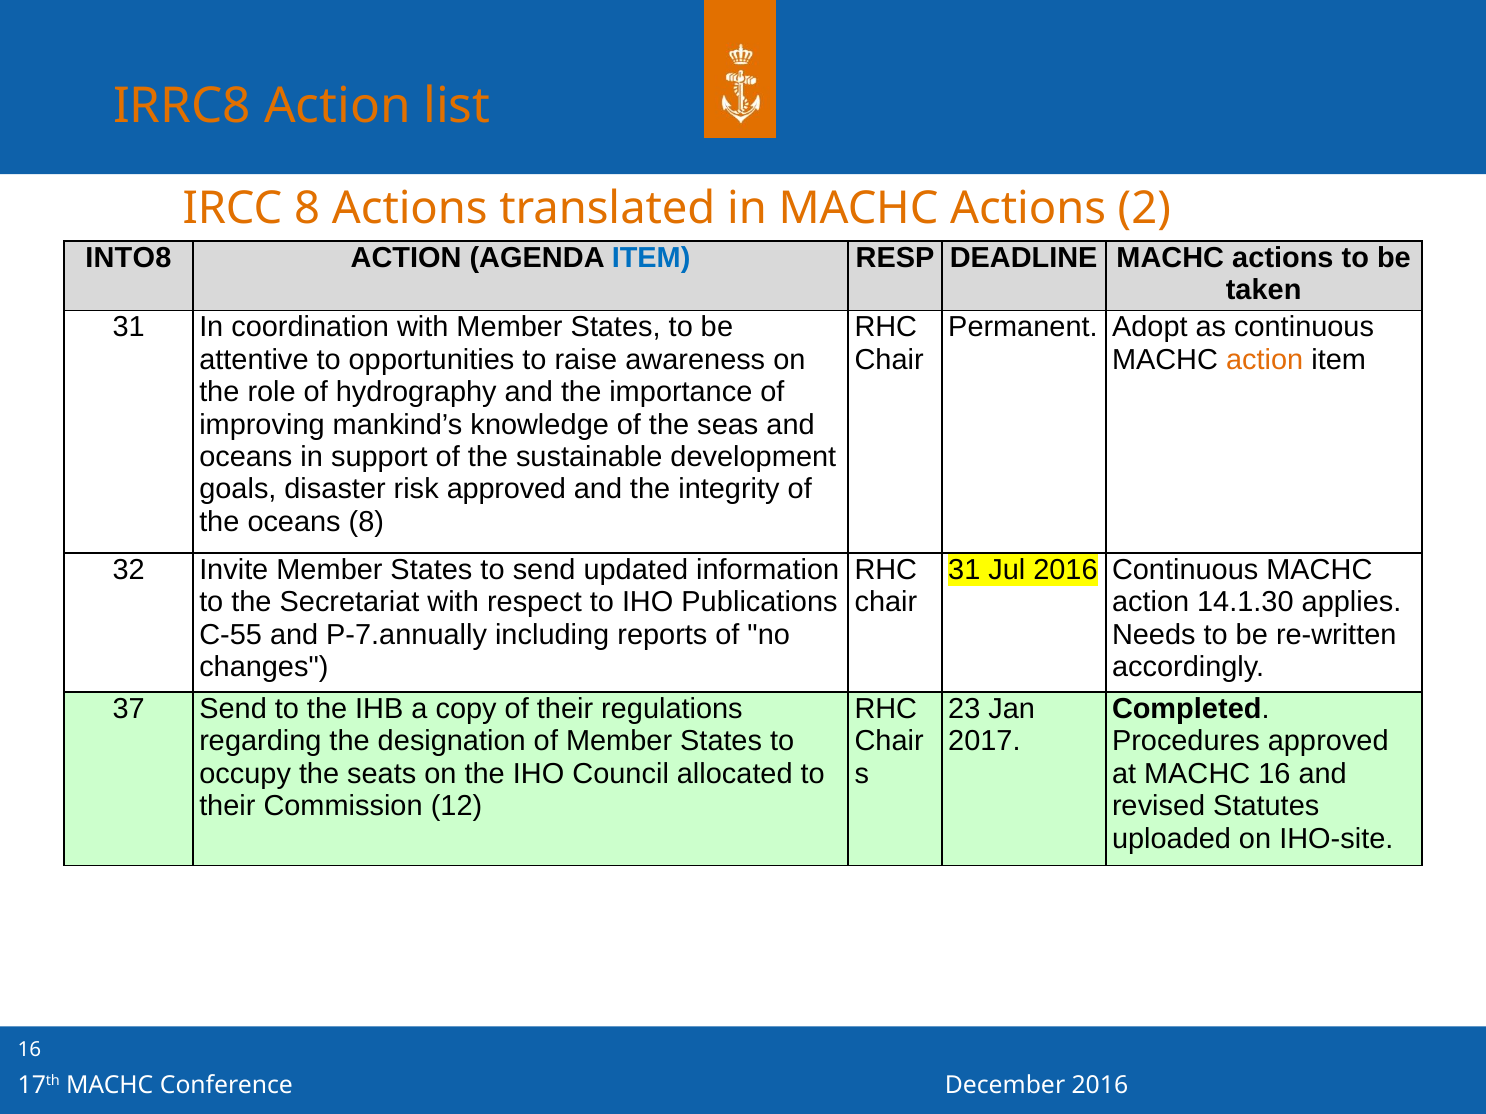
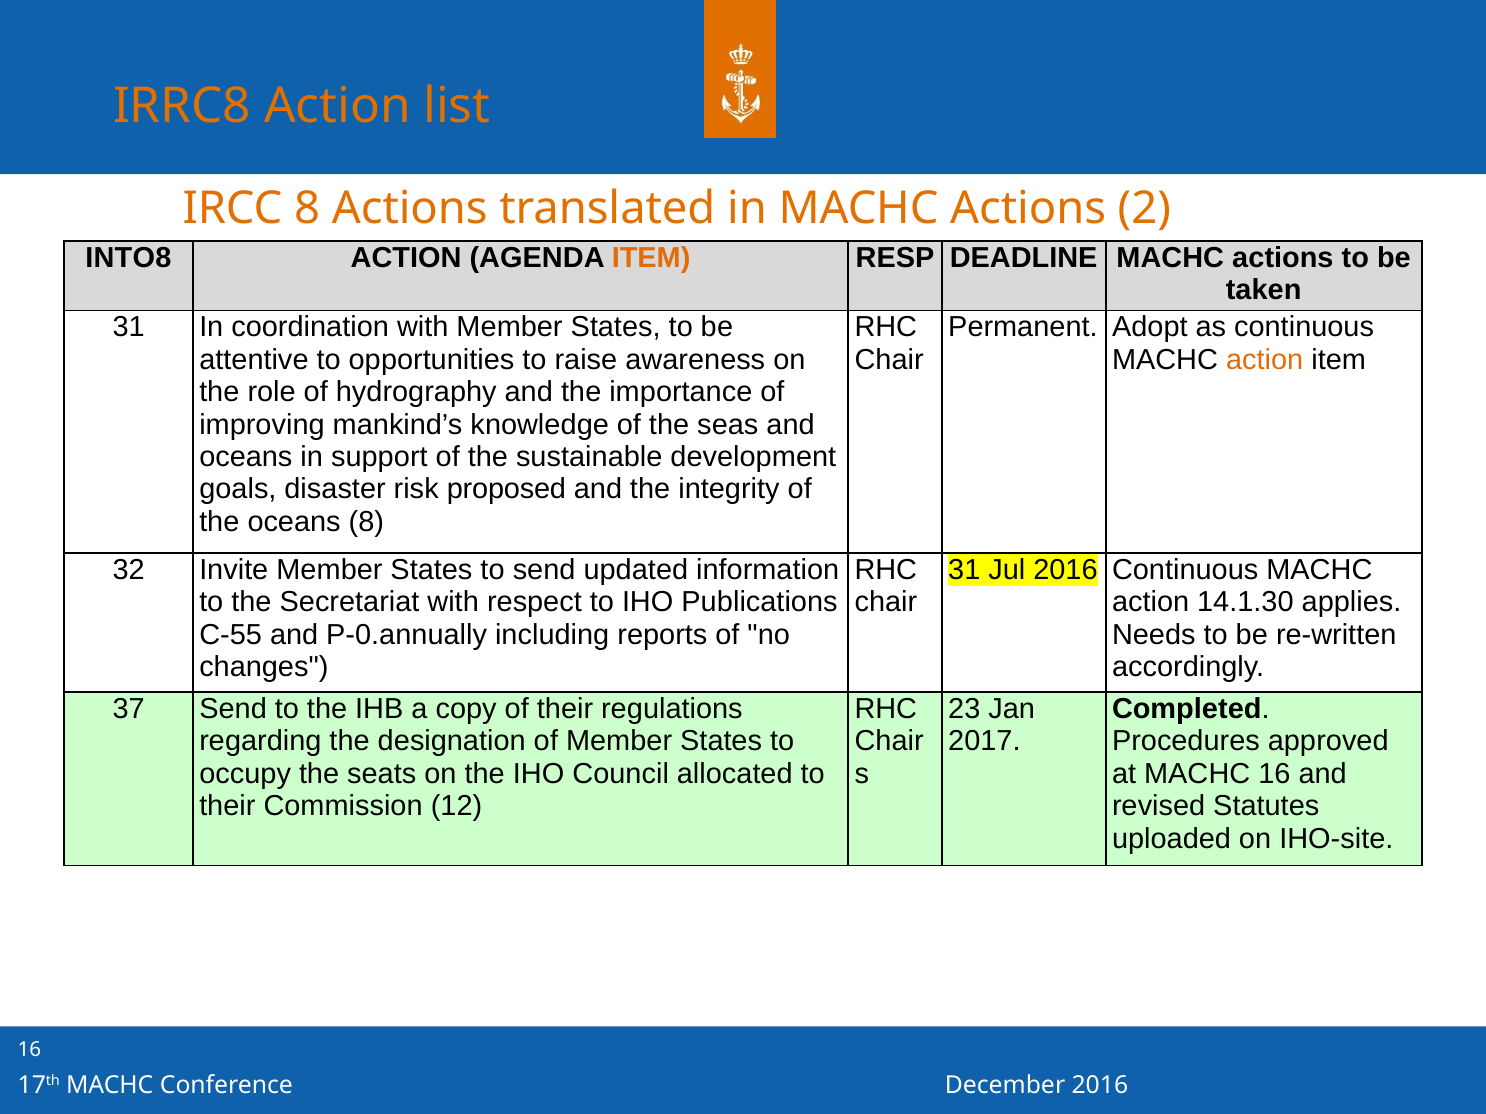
ITEM at (651, 258) colour: blue -> orange
risk approved: approved -> proposed
P-7.annually: P-7.annually -> P-0.annually
